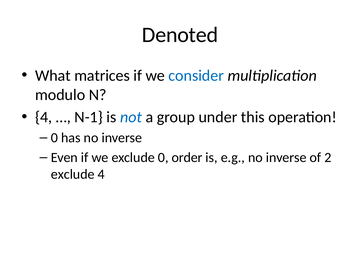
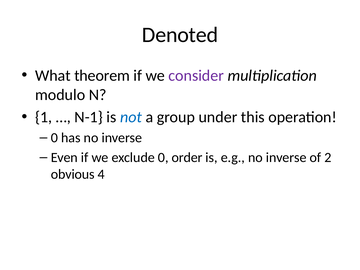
matrices: matrices -> theorem
consider colour: blue -> purple
4 at (44, 117): 4 -> 1
exclude at (73, 174): exclude -> obvious
